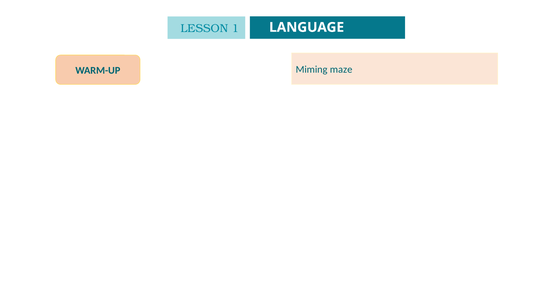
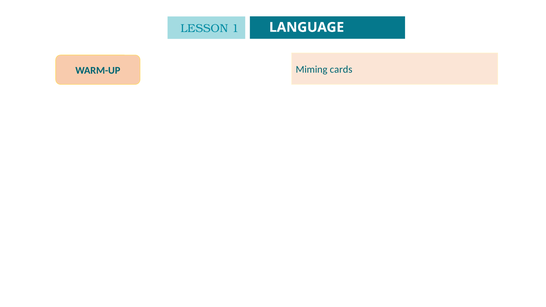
maze: maze -> cards
